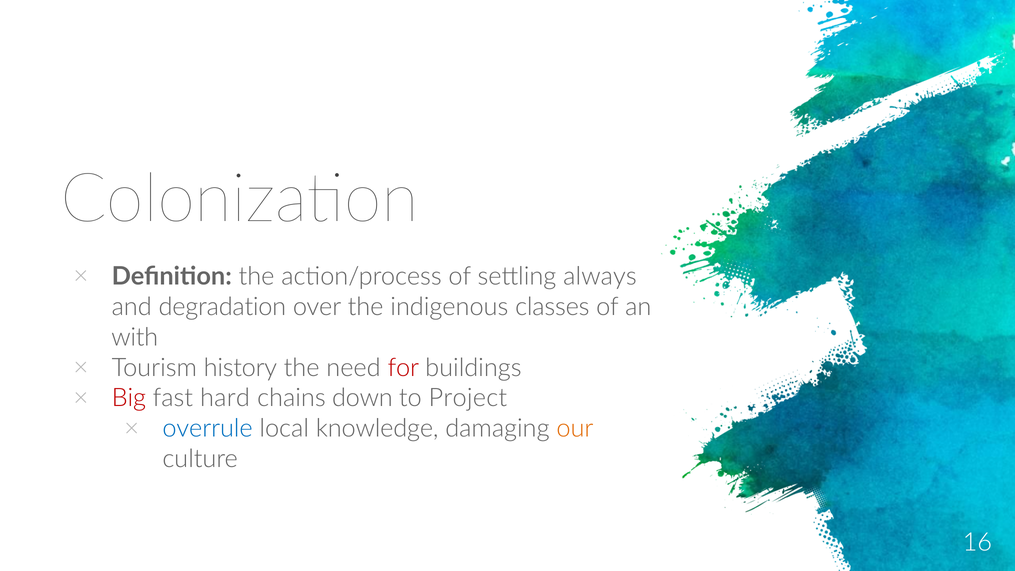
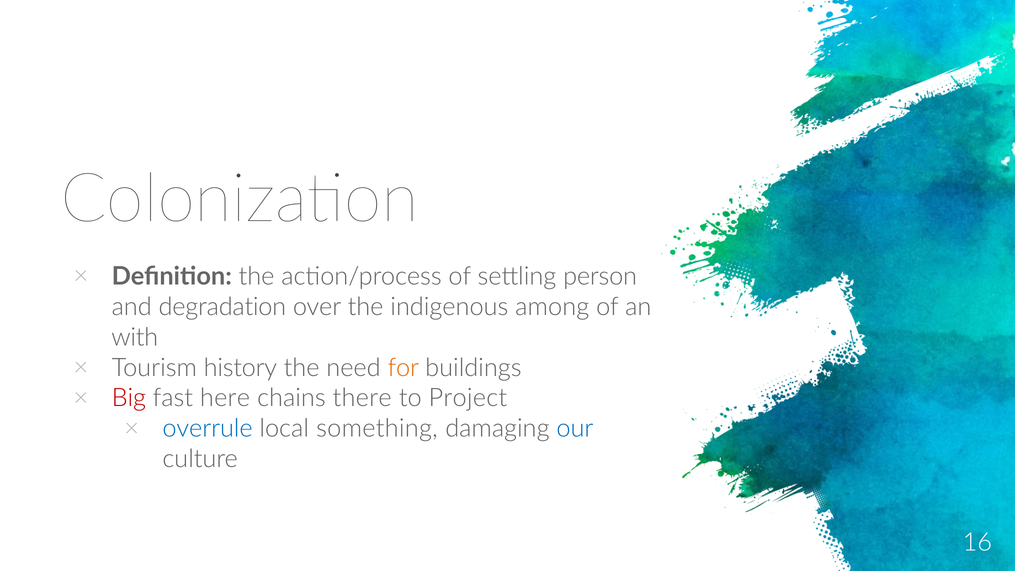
always: always -> person
classes: classes -> among
for colour: red -> orange
hard: hard -> here
down: down -> there
knowledge: knowledge -> something
our colour: orange -> blue
